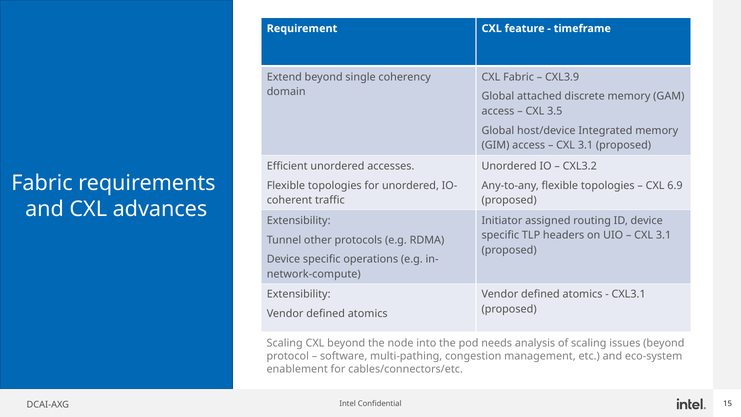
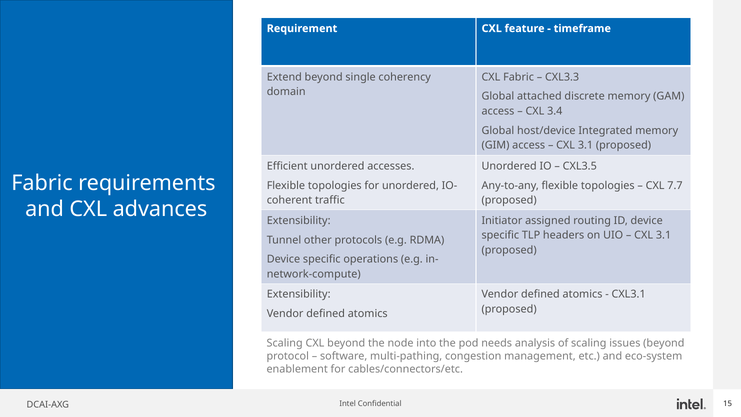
CXL3.9: CXL3.9 -> CXL3.3
3.5: 3.5 -> 3.4
CXL3.2: CXL3.2 -> CXL3.5
6.9: 6.9 -> 7.7
